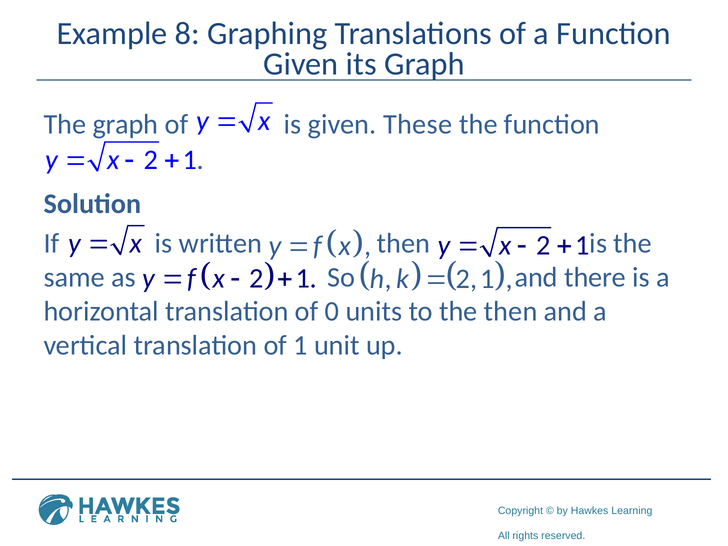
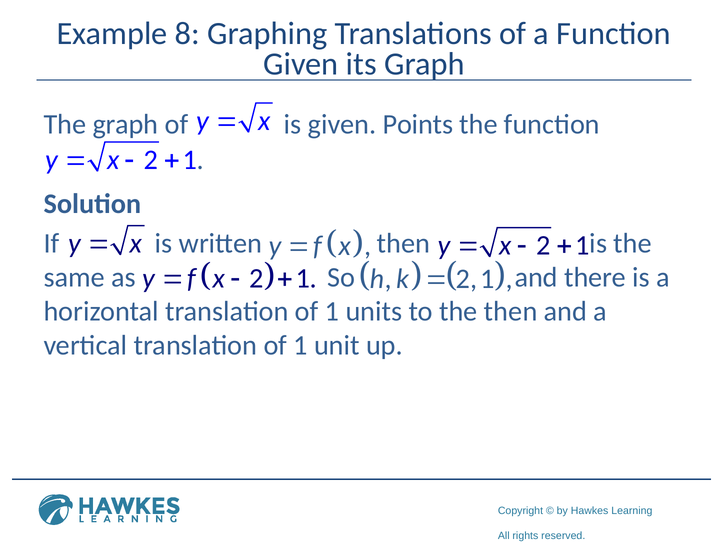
These: These -> Points
horizontal translation of 0: 0 -> 1
